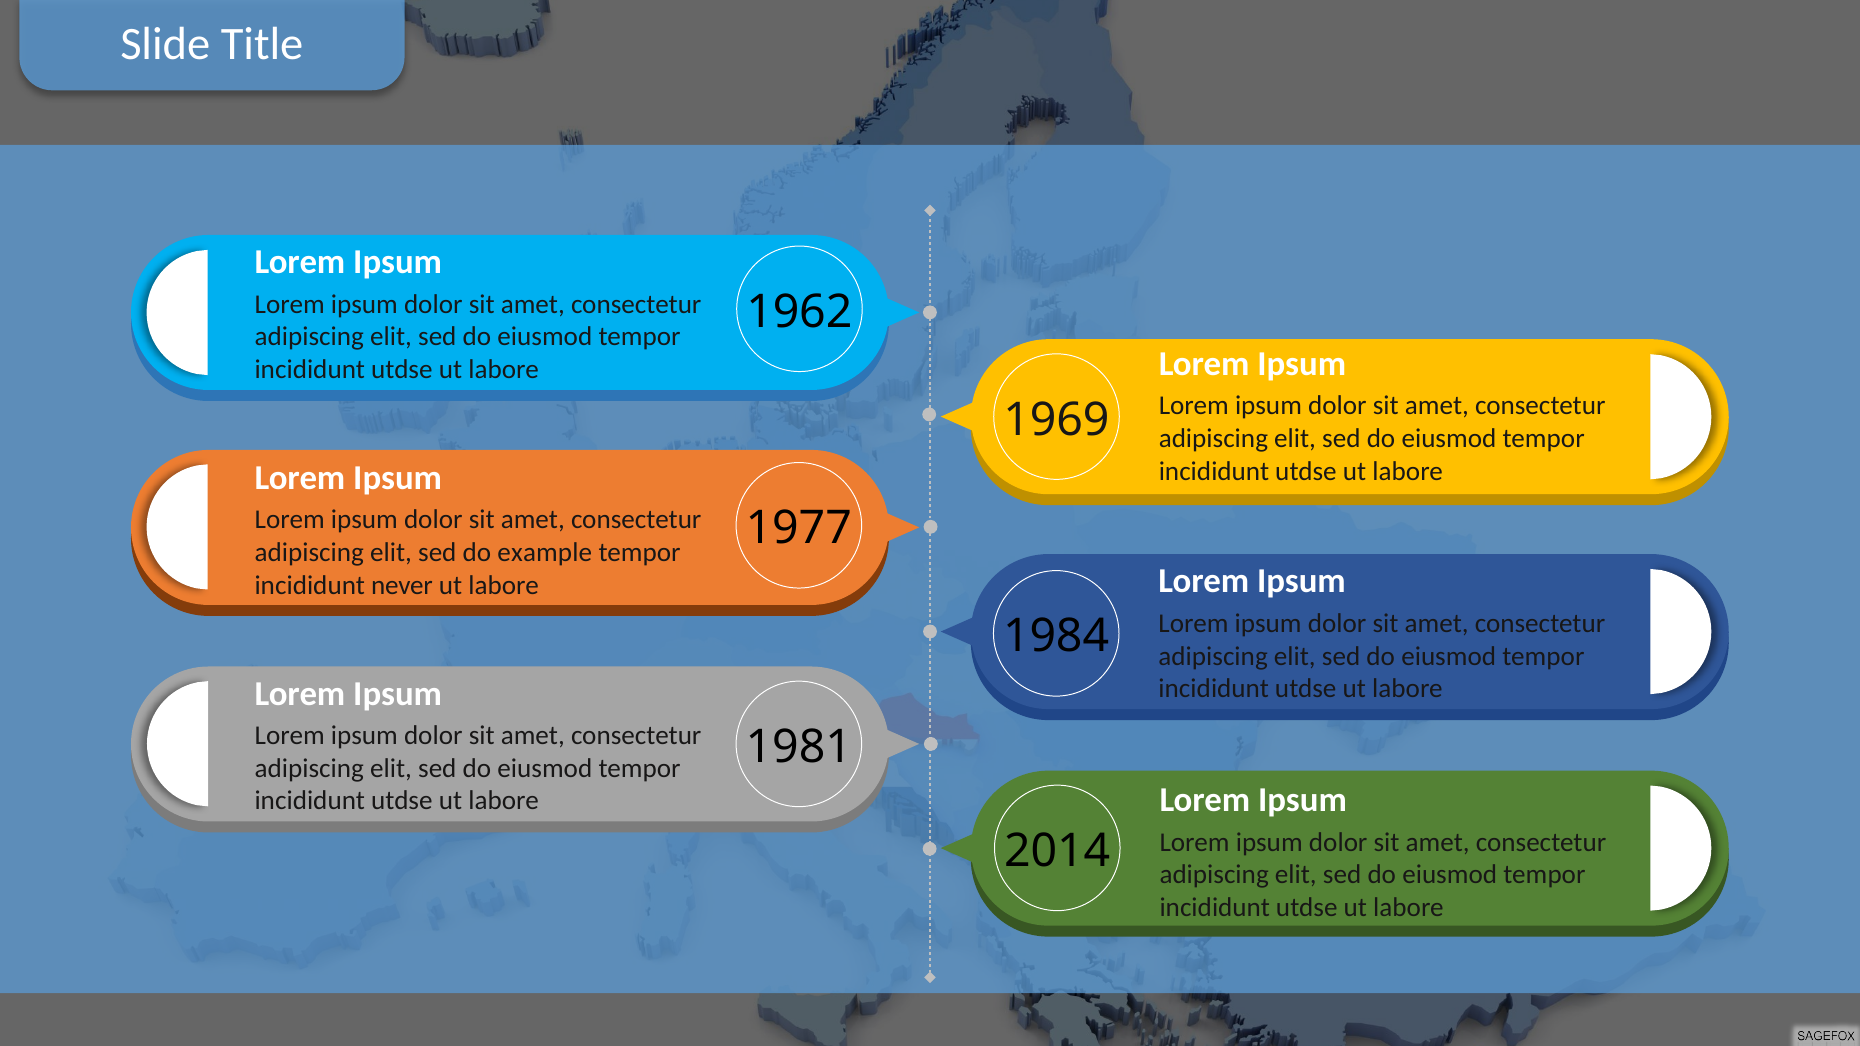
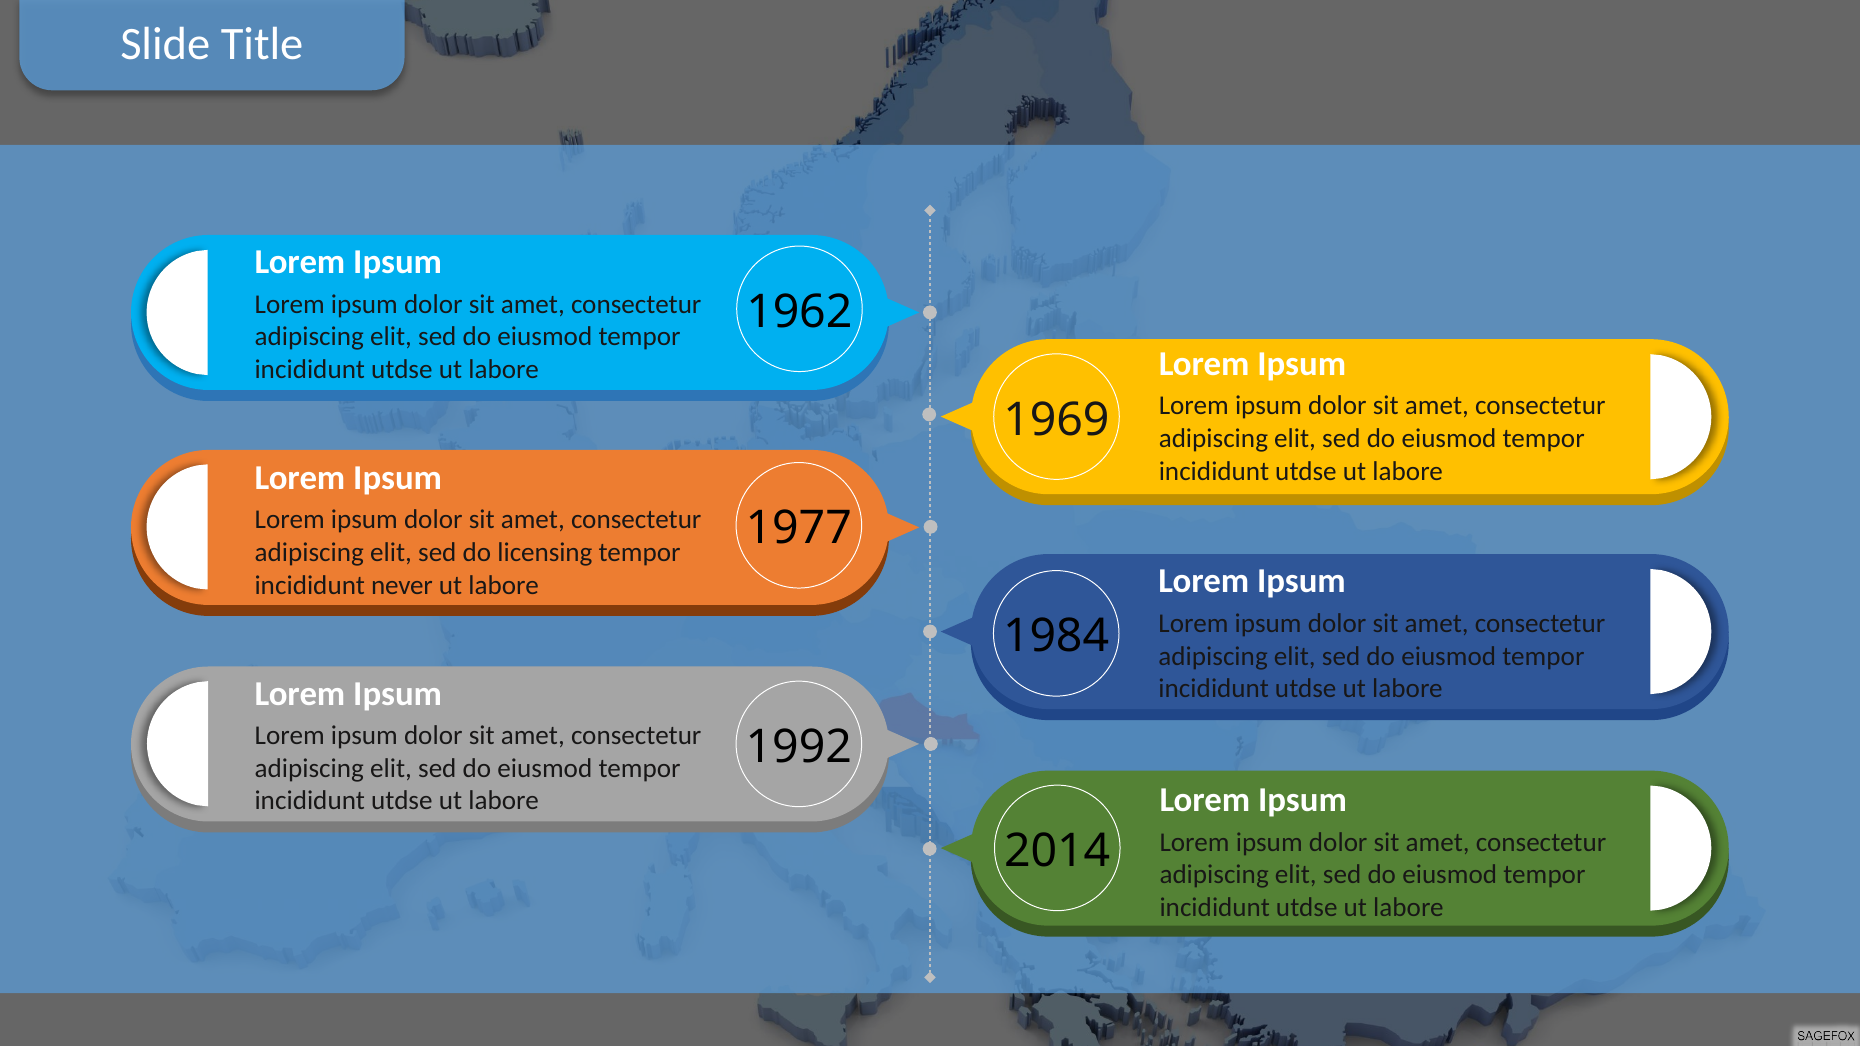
example: example -> licensing
1981: 1981 -> 1992
